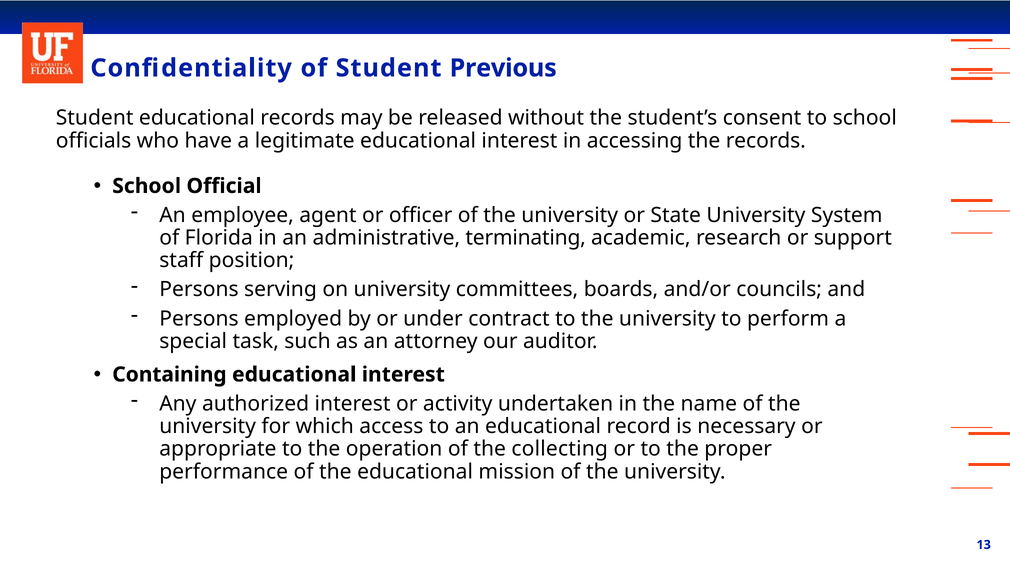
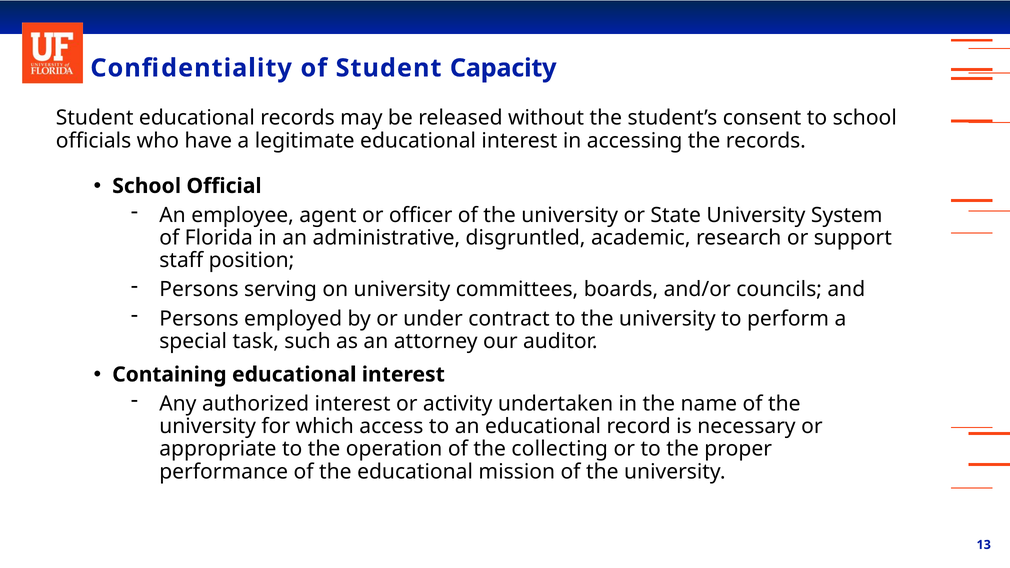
Previous: Previous -> Capacity
terminating: terminating -> disgruntled
